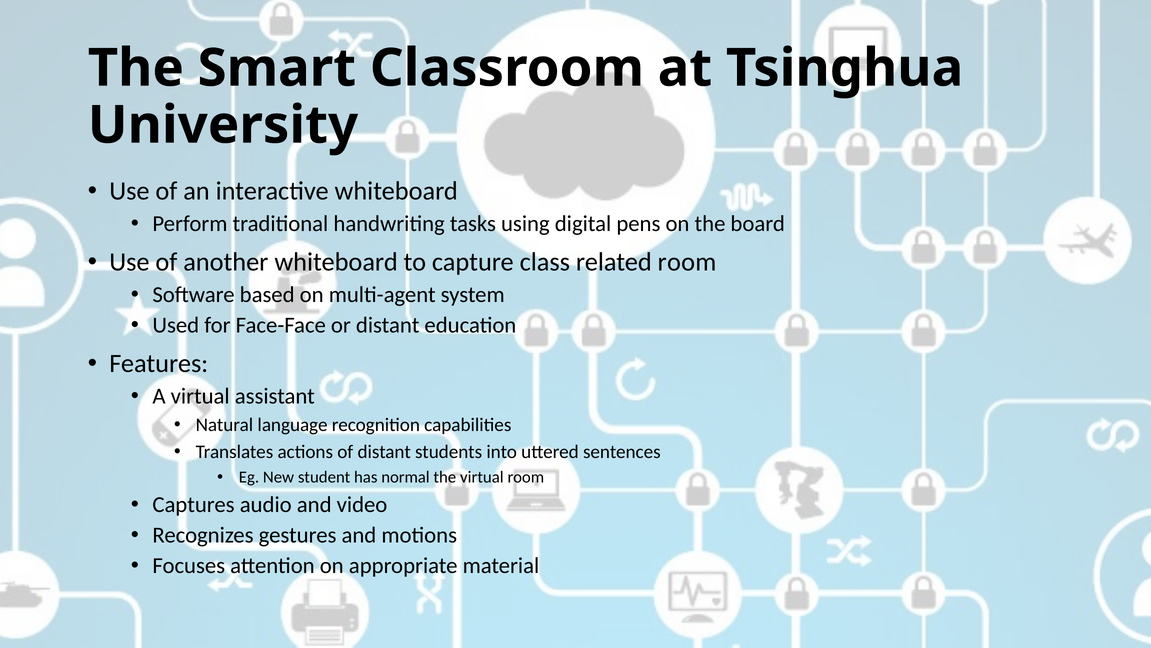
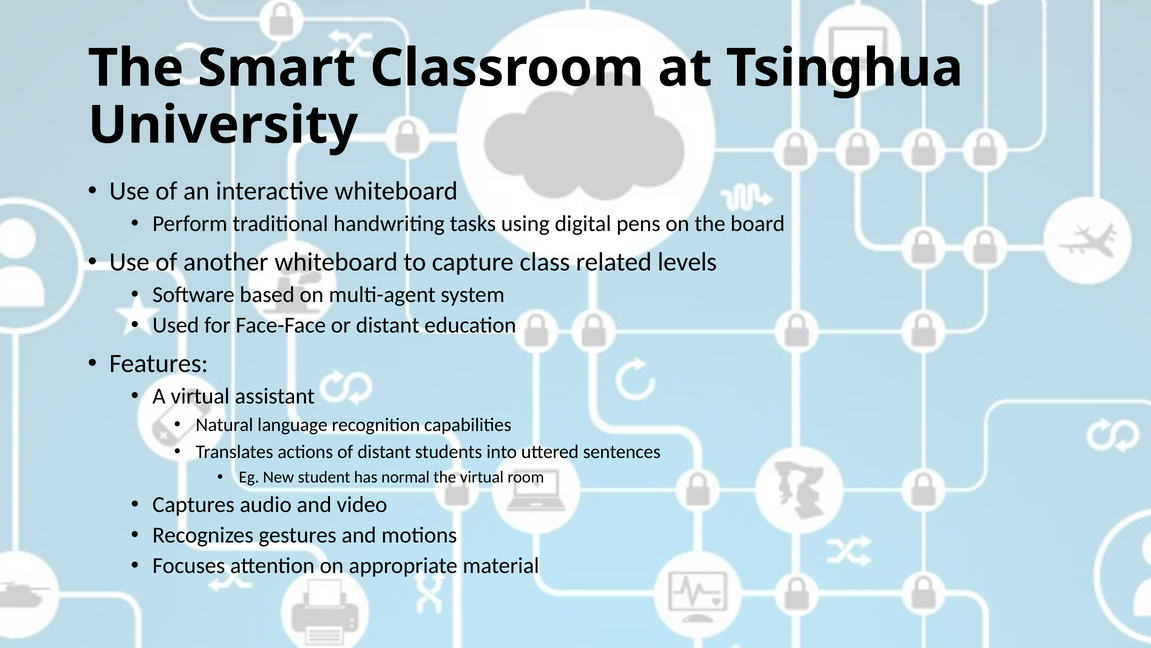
related room: room -> levels
